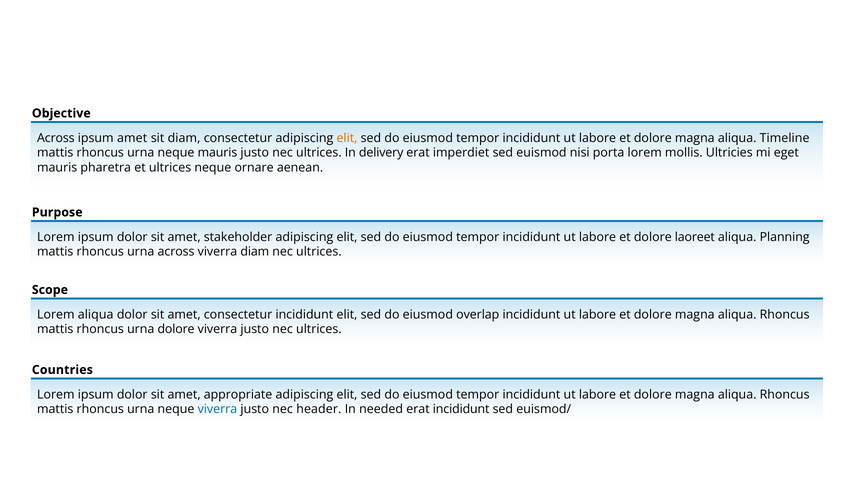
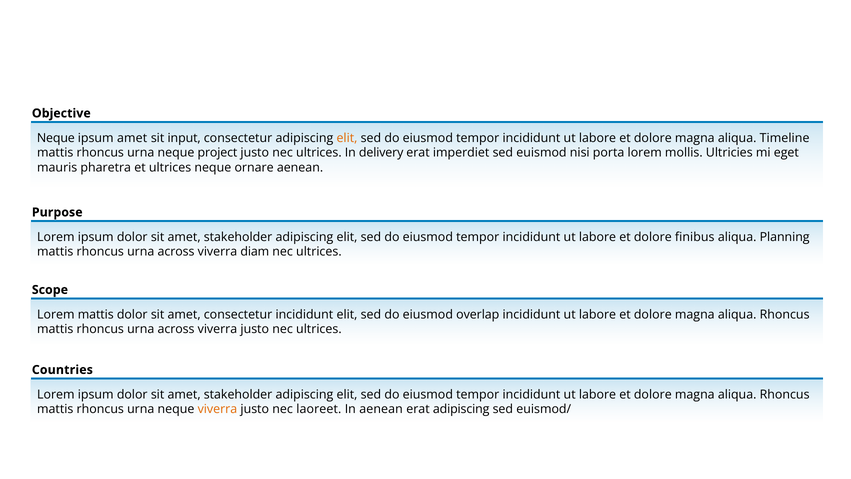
Across at (56, 138): Across -> Neque
sit diam: diam -> input
neque mauris: mauris -> project
laoreet: laoreet -> finibus
Lorem aliqua: aliqua -> mattis
dolore at (176, 329): dolore -> across
appropriate at (238, 394): appropriate -> stakeholder
viverra at (217, 409) colour: blue -> orange
header: header -> laoreet
In needed: needed -> aenean
erat incididunt: incididunt -> adipiscing
